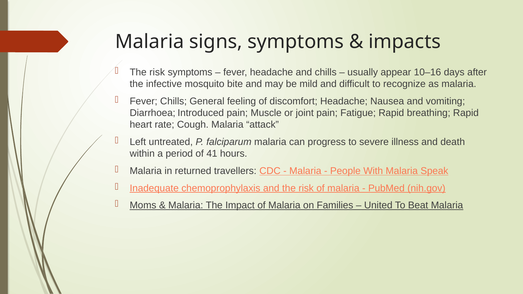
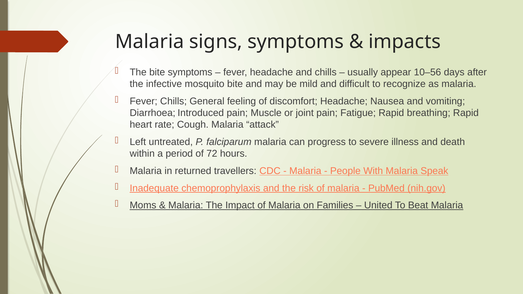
risk at (157, 72): risk -> bite
10–16: 10–16 -> 10–56
41: 41 -> 72
